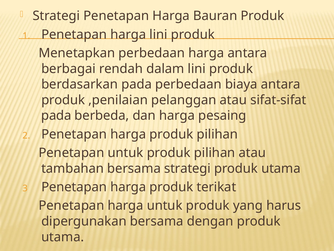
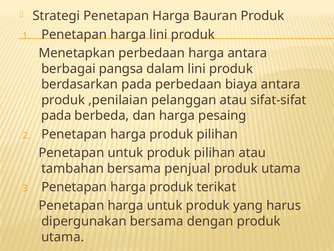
rendah: rendah -> pangsa
bersama strategi: strategi -> penjual
